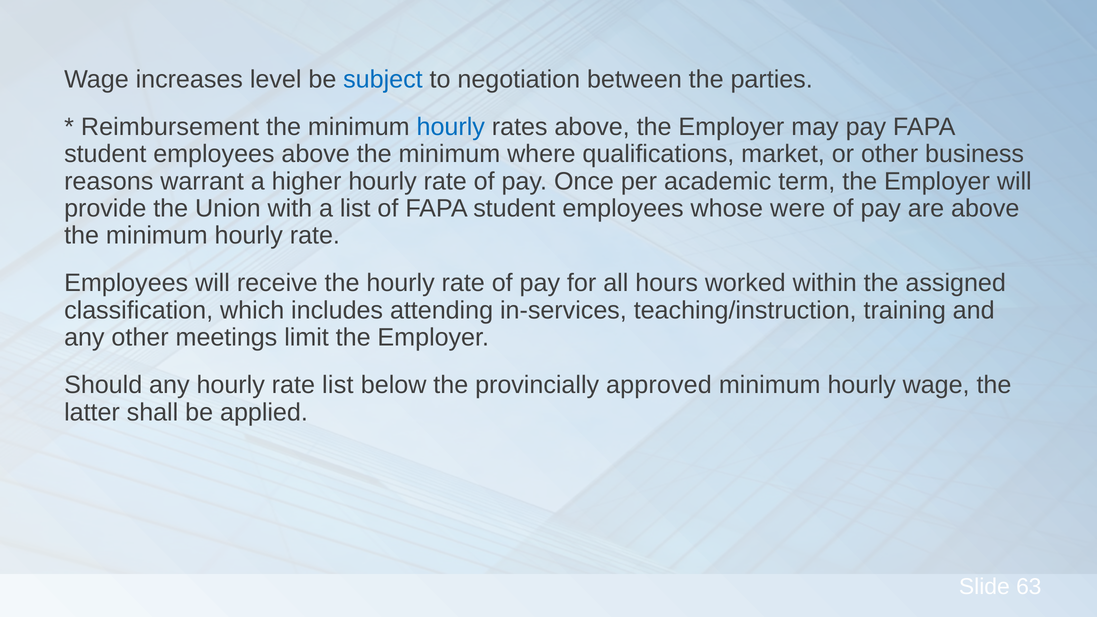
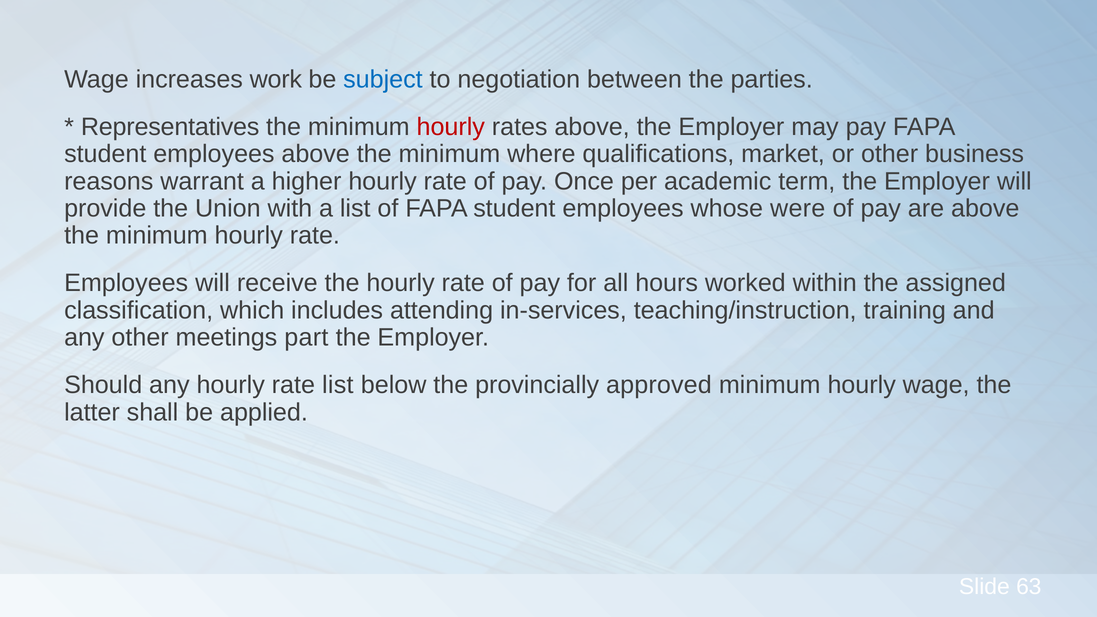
level: level -> work
Reimbursement: Reimbursement -> Representatives
hourly at (451, 127) colour: blue -> red
limit: limit -> part
